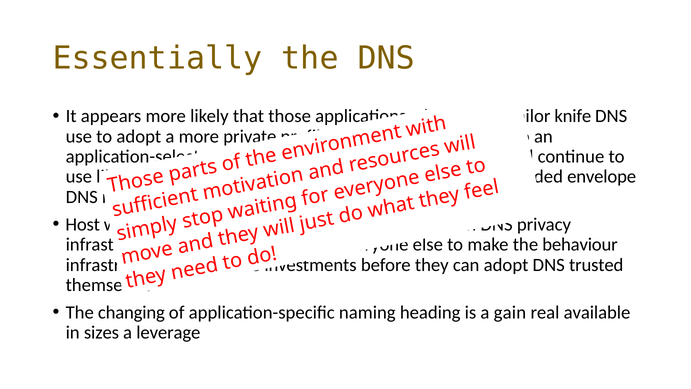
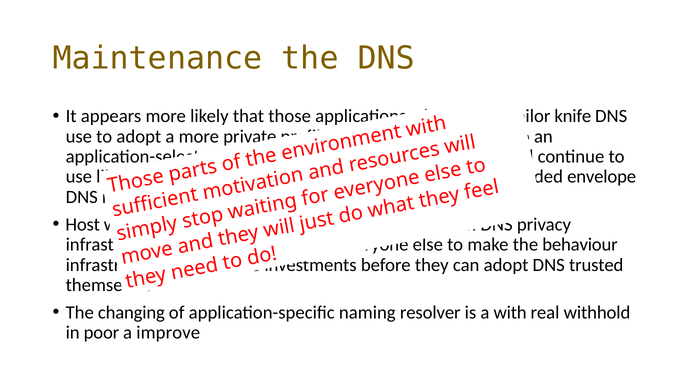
Essentially: Essentially -> Maintenance
naming heading: heading -> resolver
gain: gain -> with
available: available -> withhold
sizes: sizes -> poor
leverage: leverage -> improve
